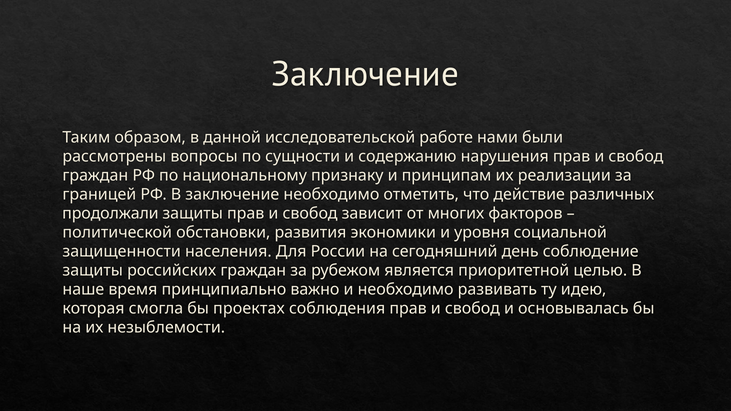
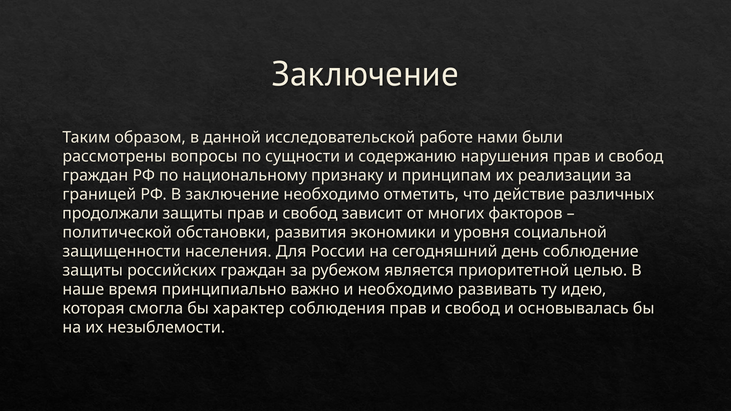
проектах: проектах -> характер
